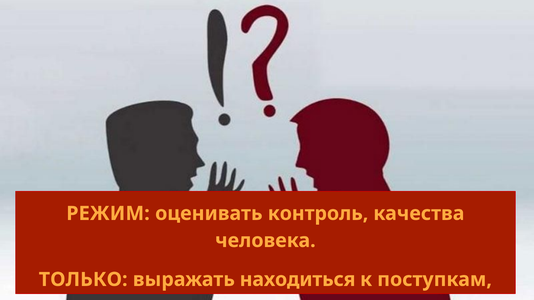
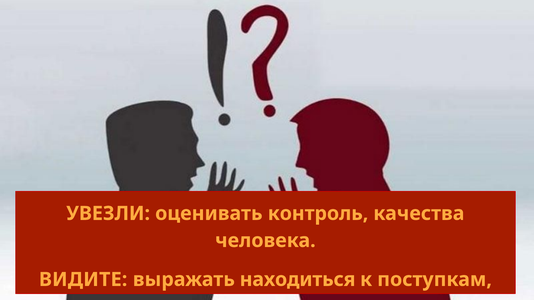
РЕЖИМ: РЕЖИМ -> УВЕЗЛИ
ТОЛЬКО: ТОЛЬКО -> ВИДИТЕ
